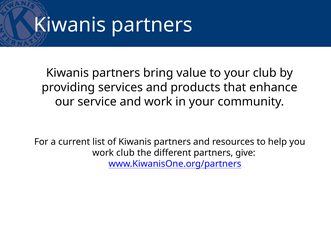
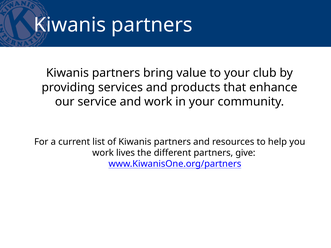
work club: club -> lives
